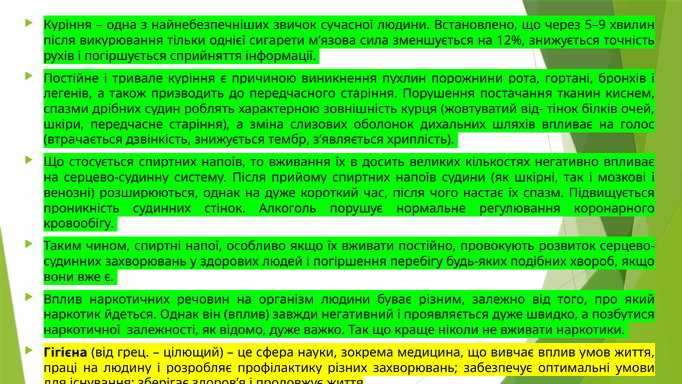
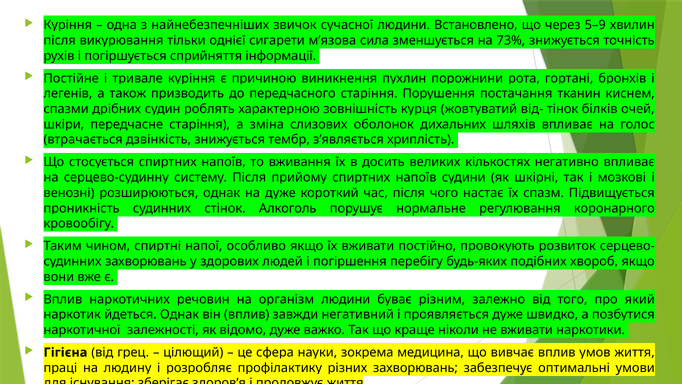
12%: 12% -> 73%
